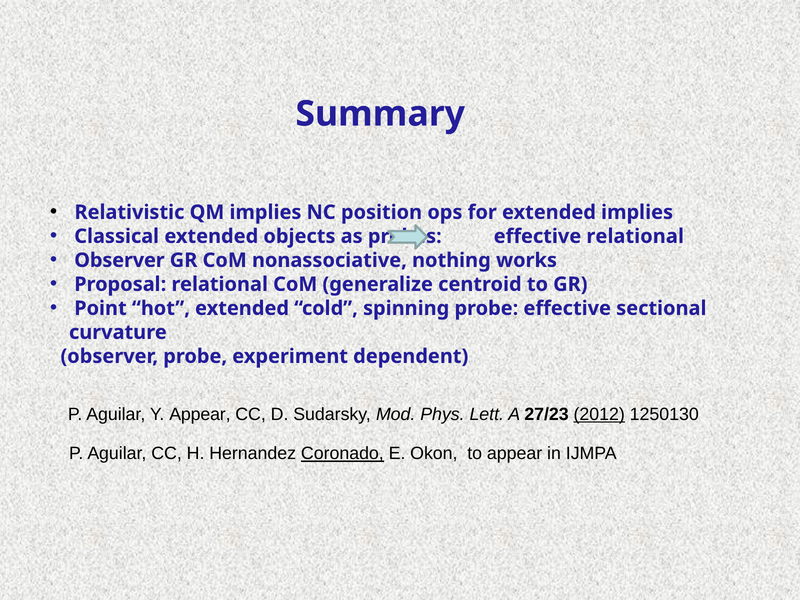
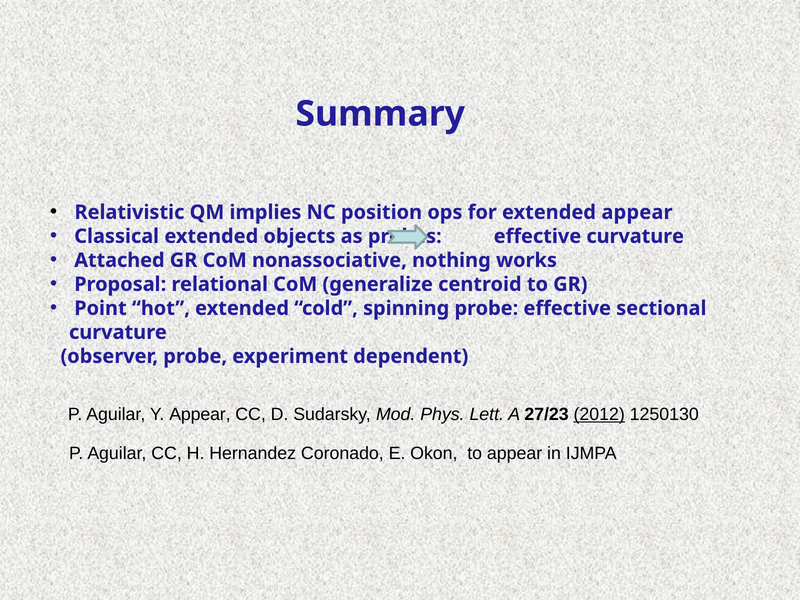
extended implies: implies -> appear
effective relational: relational -> curvature
Observer at (119, 260): Observer -> Attached
Coronado underline: present -> none
